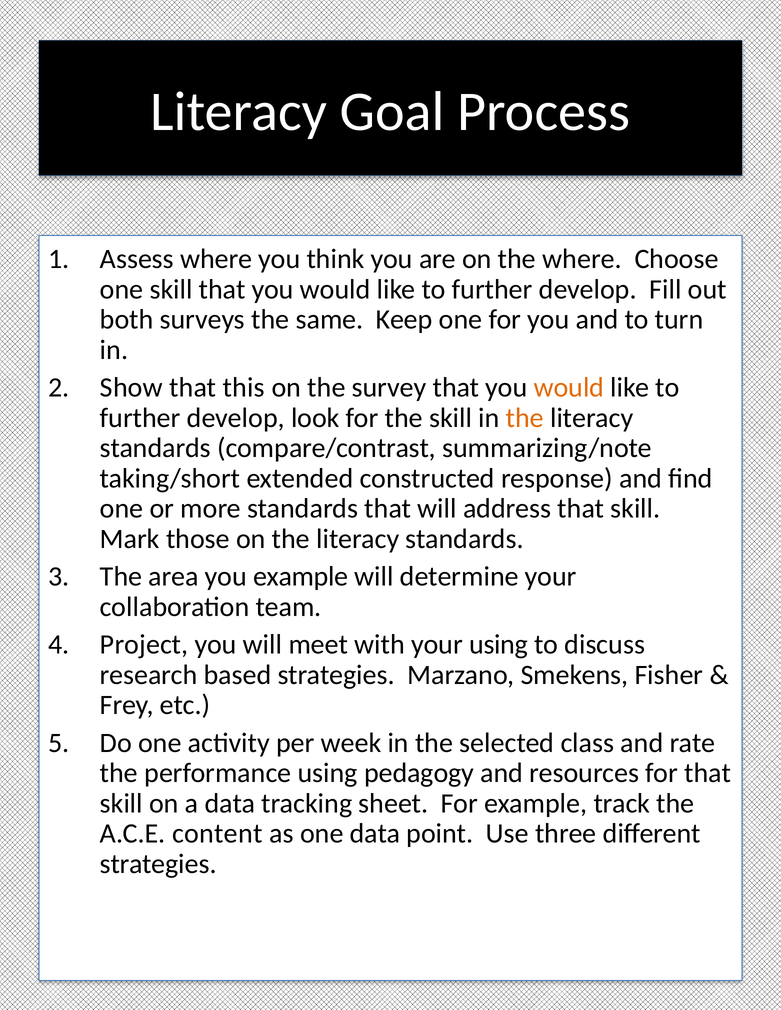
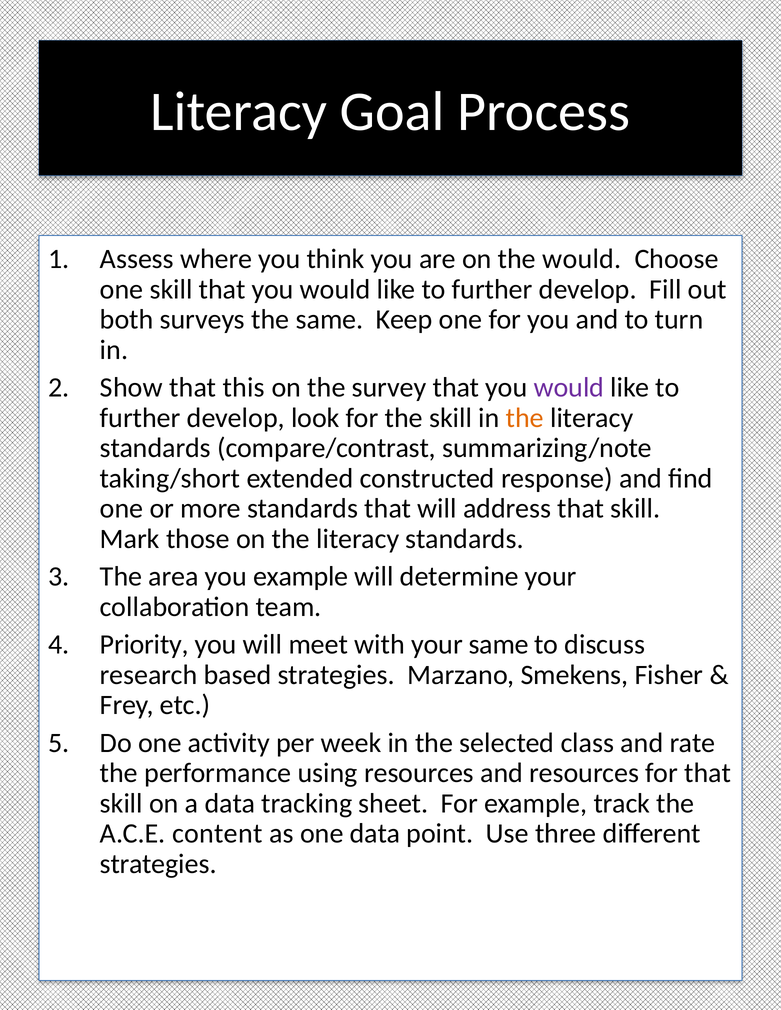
the where: where -> would
would at (569, 388) colour: orange -> purple
Project: Project -> Priority
your using: using -> same
using pedagogy: pedagogy -> resources
